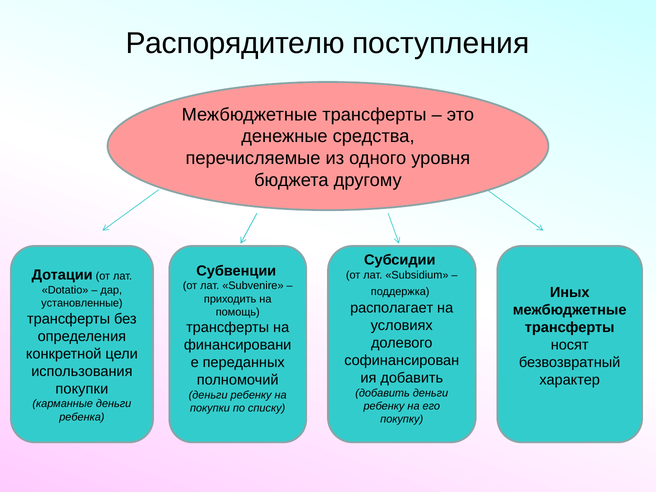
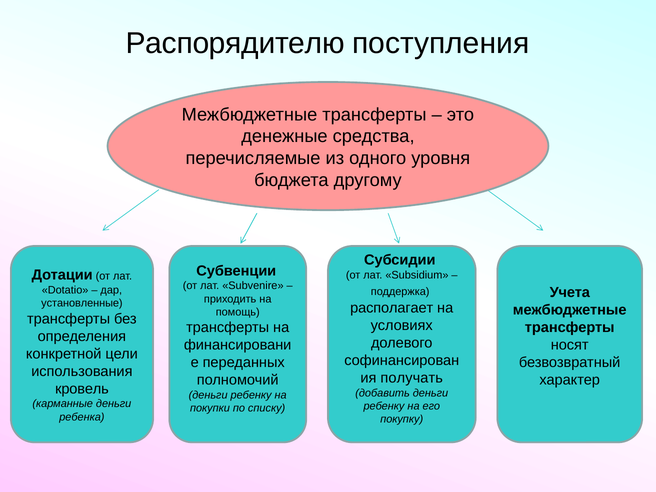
Иных: Иных -> Учета
добавить at (412, 378): добавить -> получать
покупки at (82, 389): покупки -> кровель
